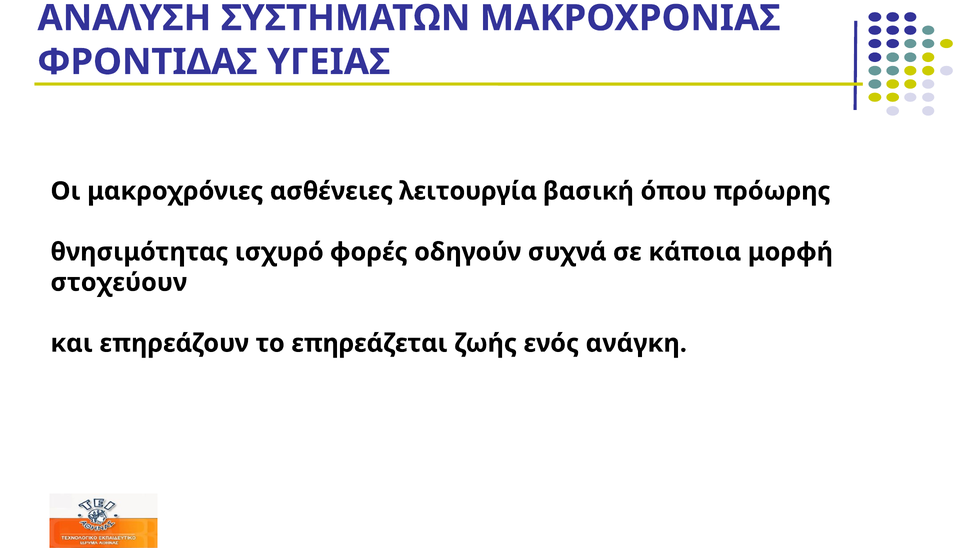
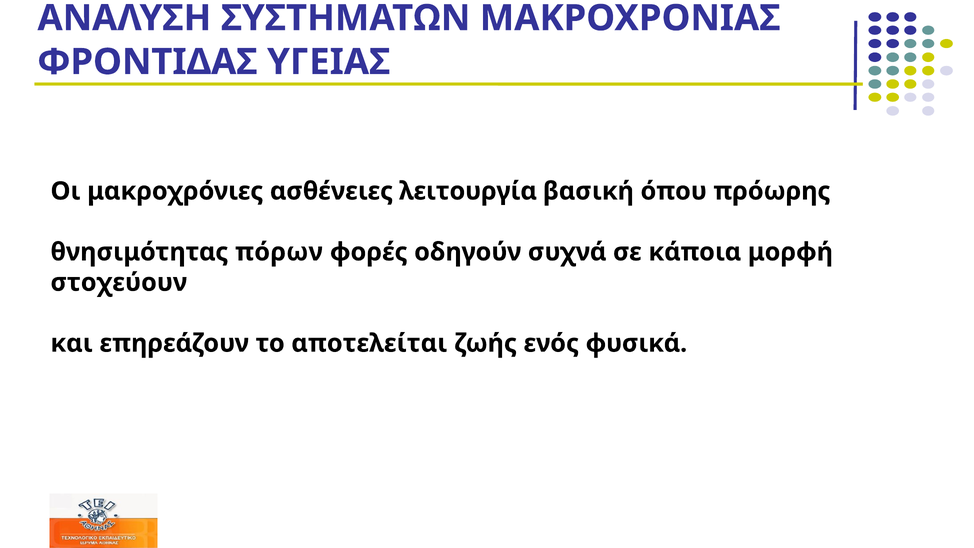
ισχυρό: ισχυρό -> πόρων
επηρεάζεται: επηρεάζεται -> αποτελείται
ανάγκη: ανάγκη -> φυσικά
